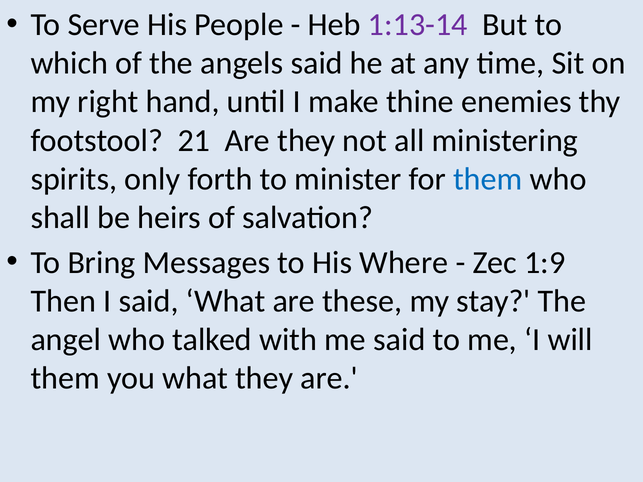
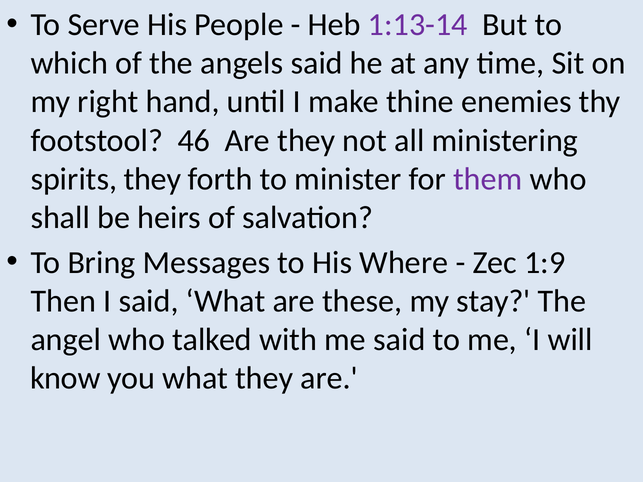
21: 21 -> 46
spirits only: only -> they
them at (488, 179) colour: blue -> purple
them at (65, 378): them -> know
